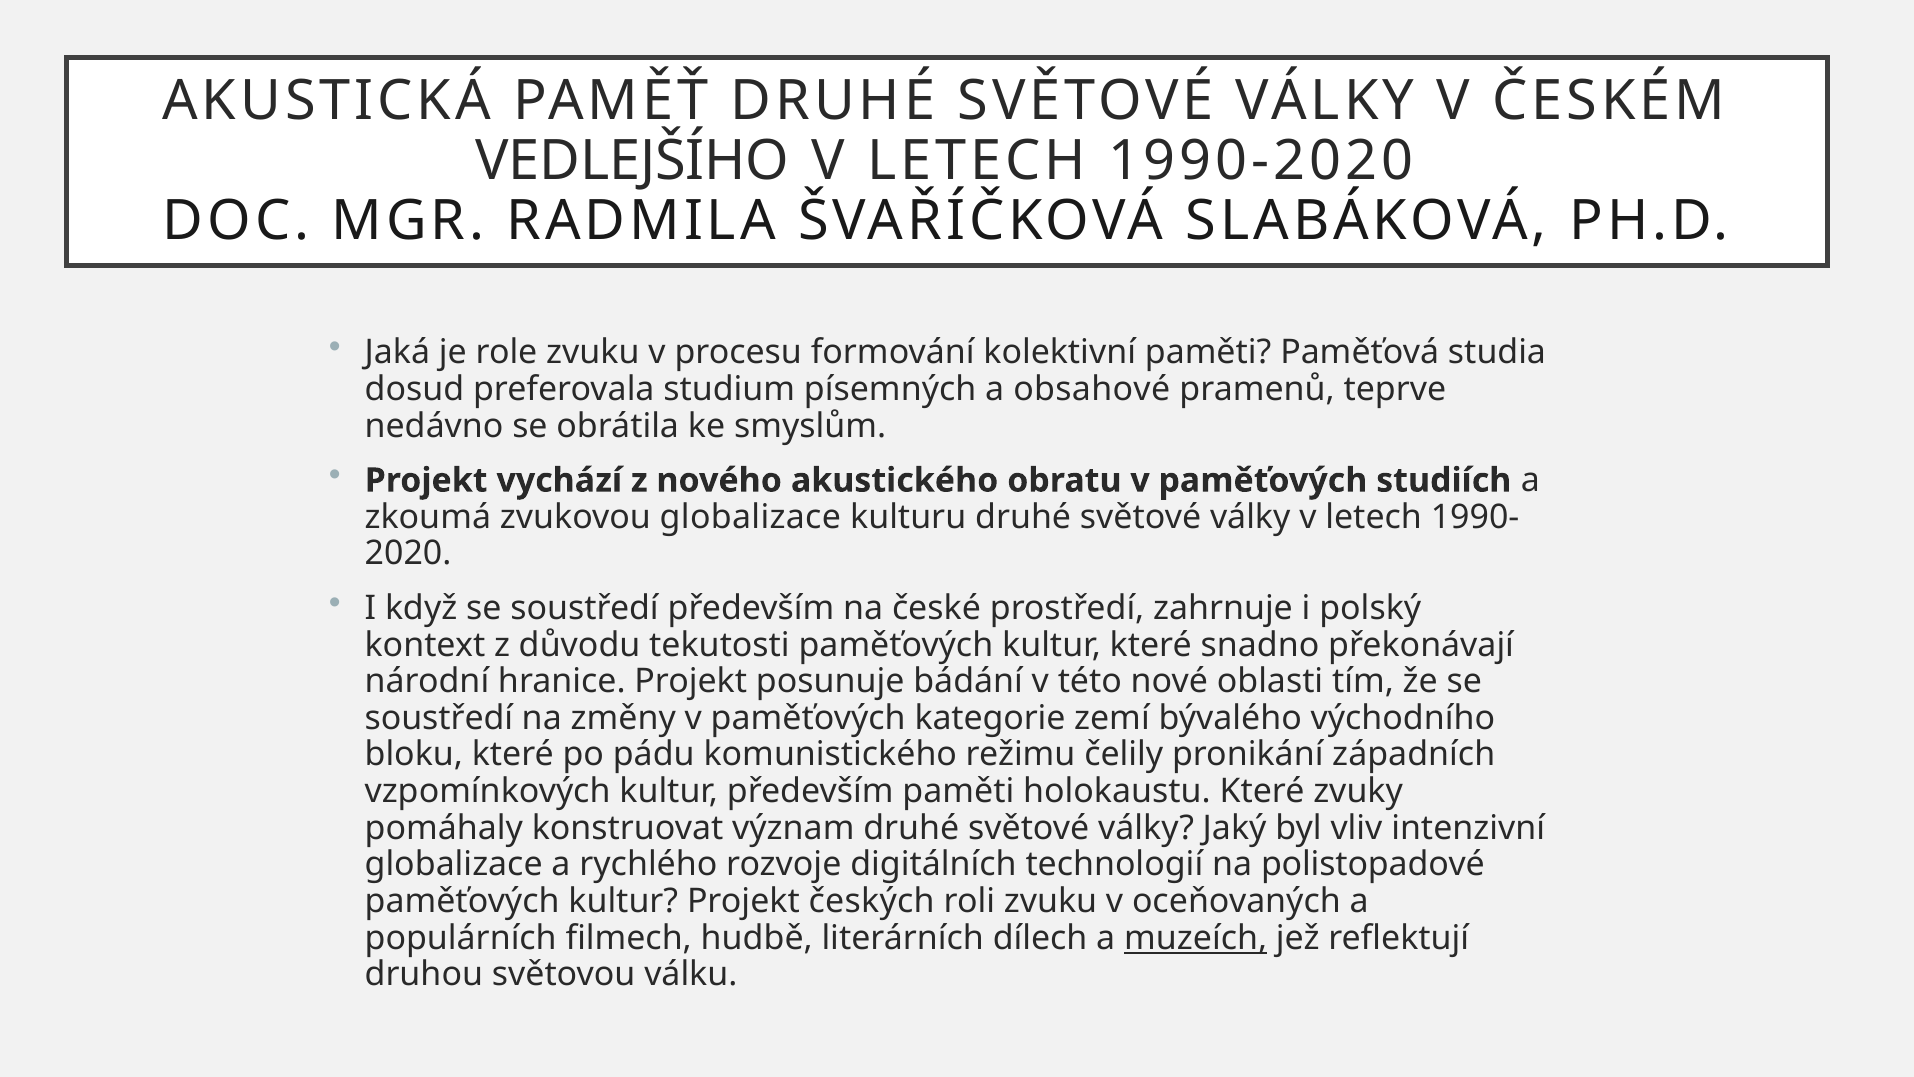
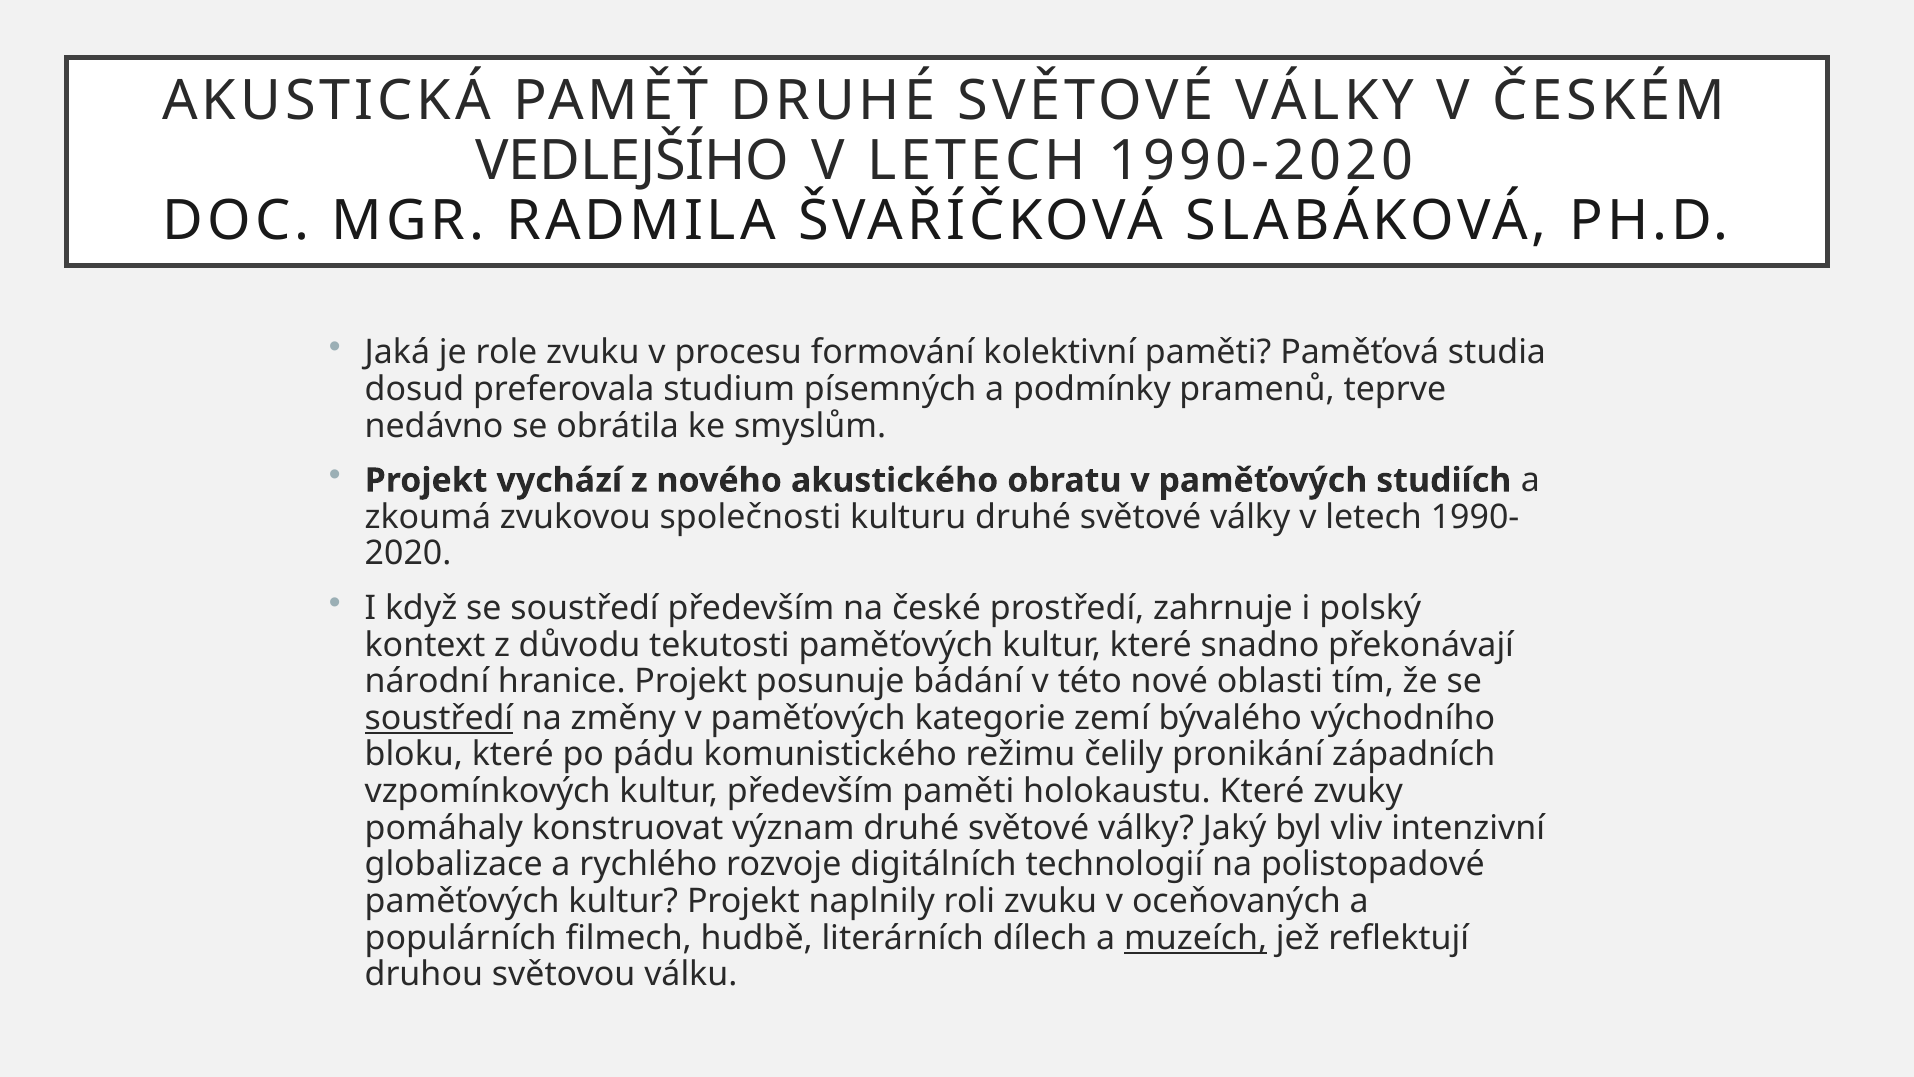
obsahové: obsahové -> podmínky
zvukovou globalizace: globalizace -> společnosti
soustředí at (439, 718) underline: none -> present
českých: českých -> naplnily
